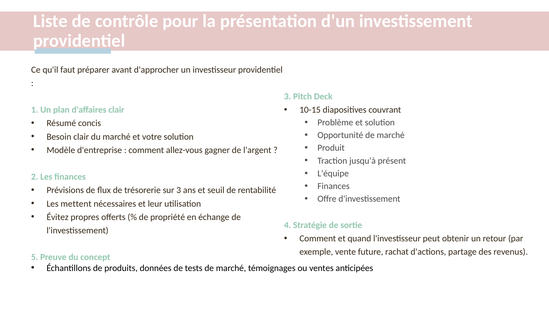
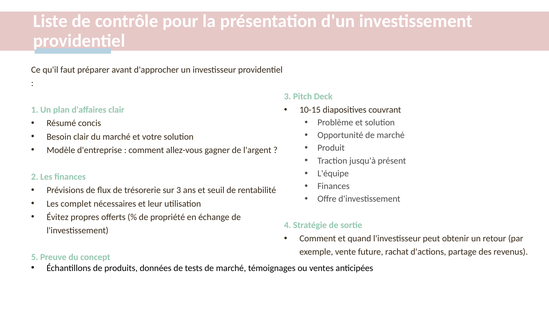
mettent: mettent -> complet
